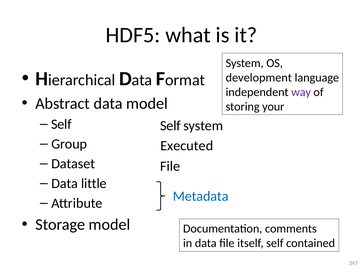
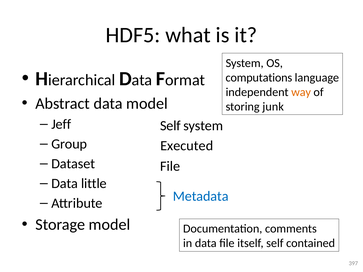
development: development -> computations
way colour: purple -> orange
your: your -> junk
Self at (61, 124): Self -> Jeff
